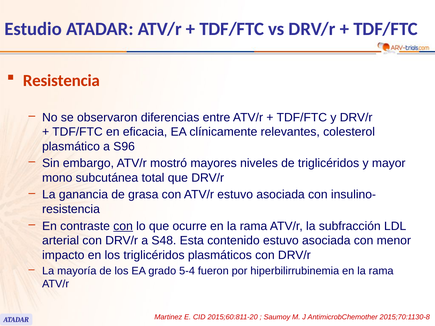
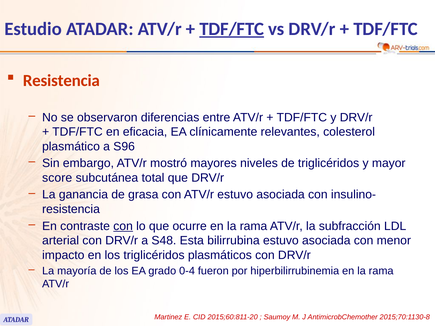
TDF/FTC at (232, 29) underline: none -> present
mono: mono -> score
contenido: contenido -> bilirrubina
5-4: 5-4 -> 0-4
